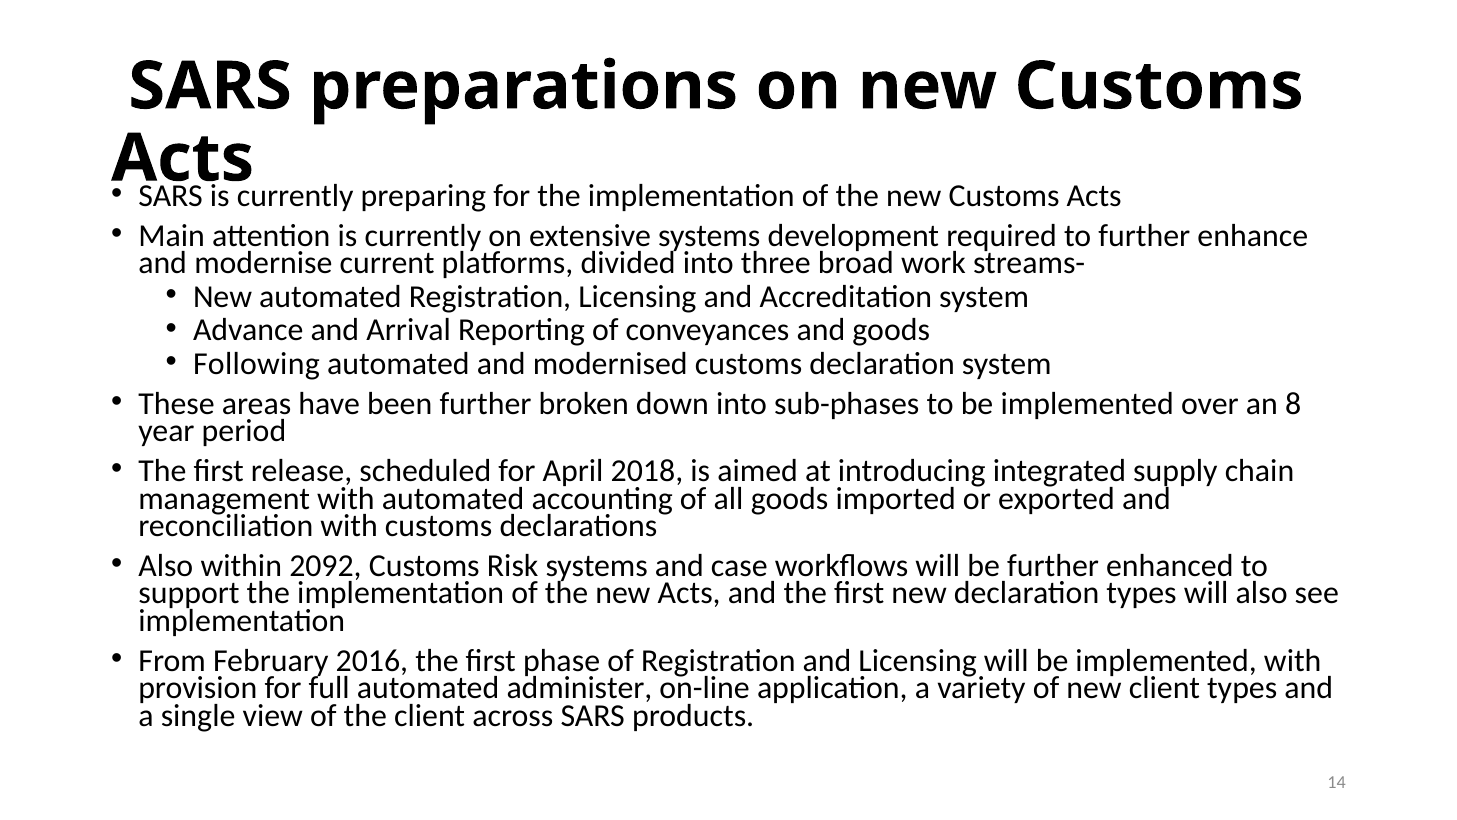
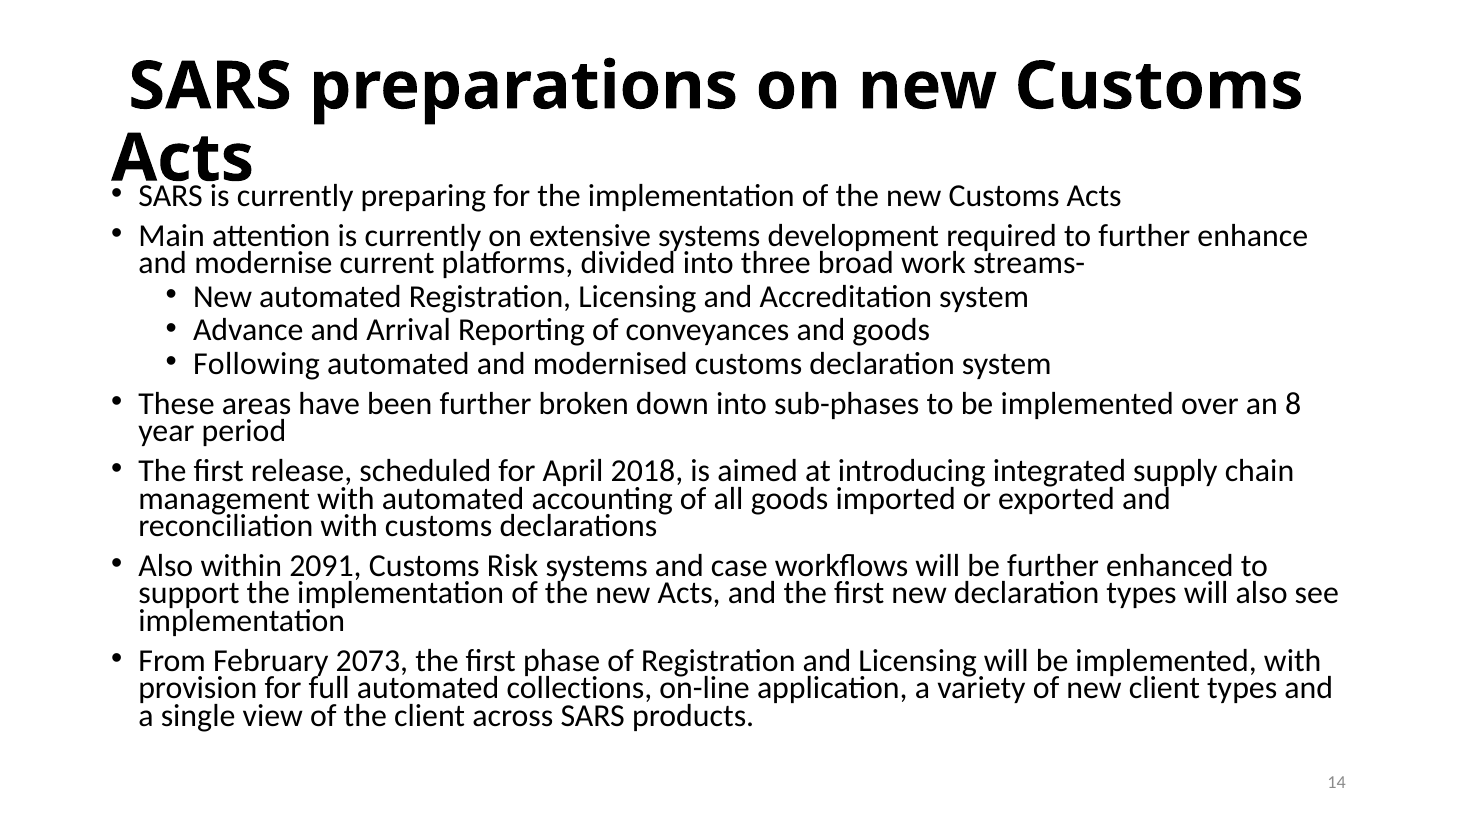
2092: 2092 -> 2091
2016: 2016 -> 2073
administer: administer -> collections
